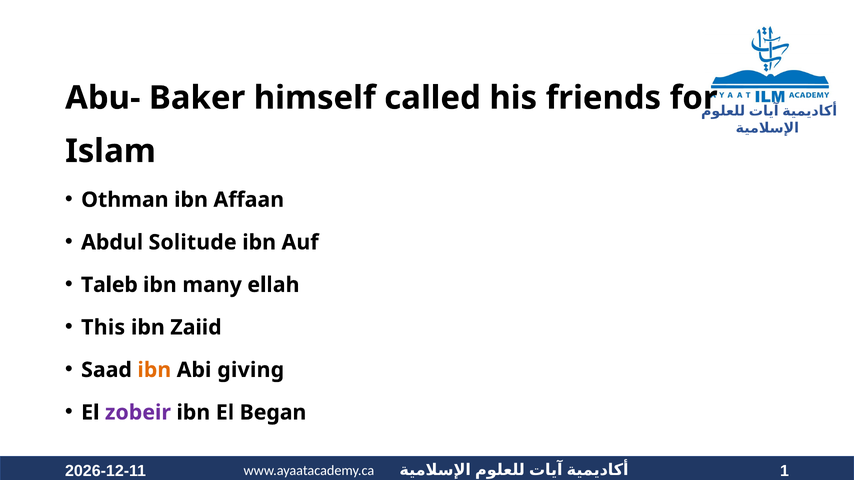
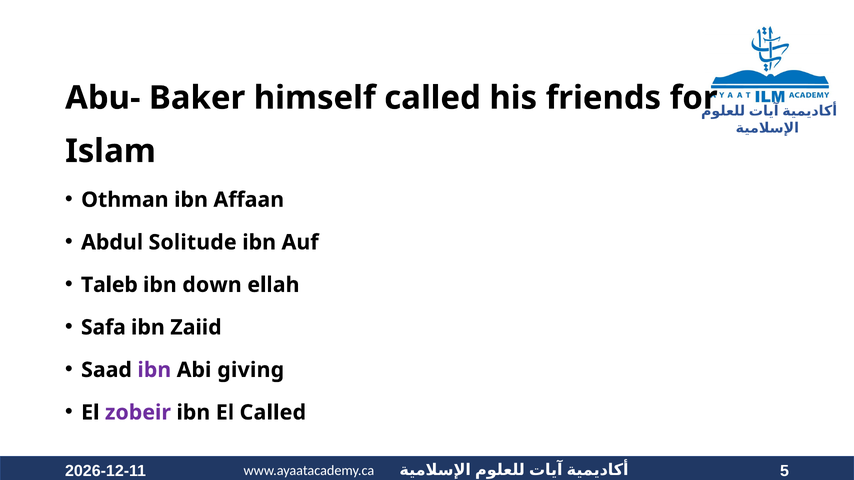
many: many -> down
This: This -> Safa
ibn at (154, 370) colour: orange -> purple
El Began: Began -> Called
1: 1 -> 5
